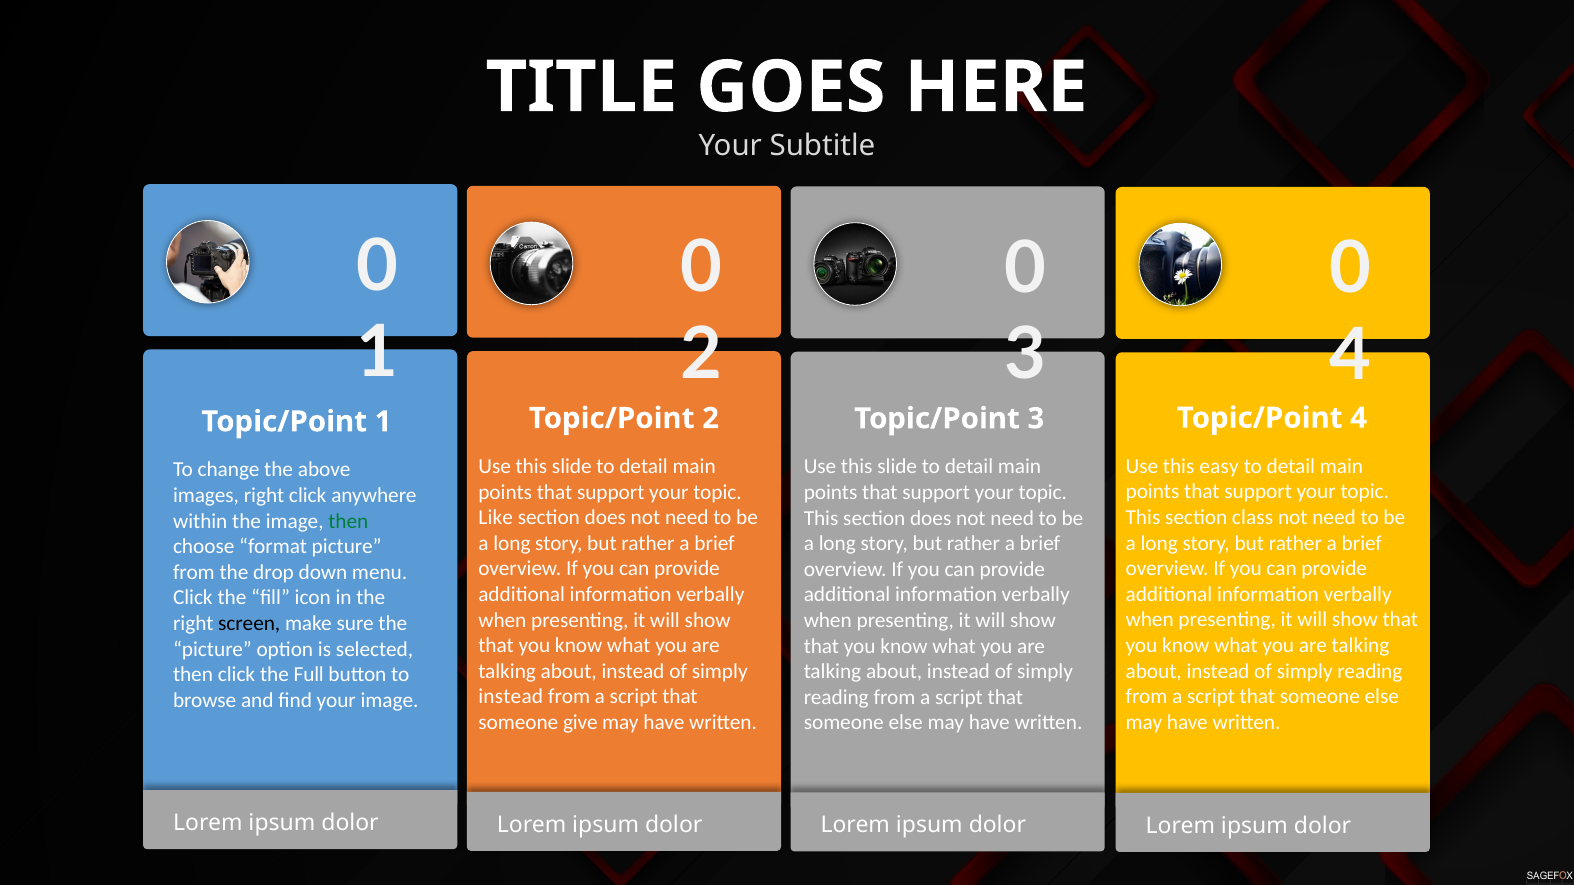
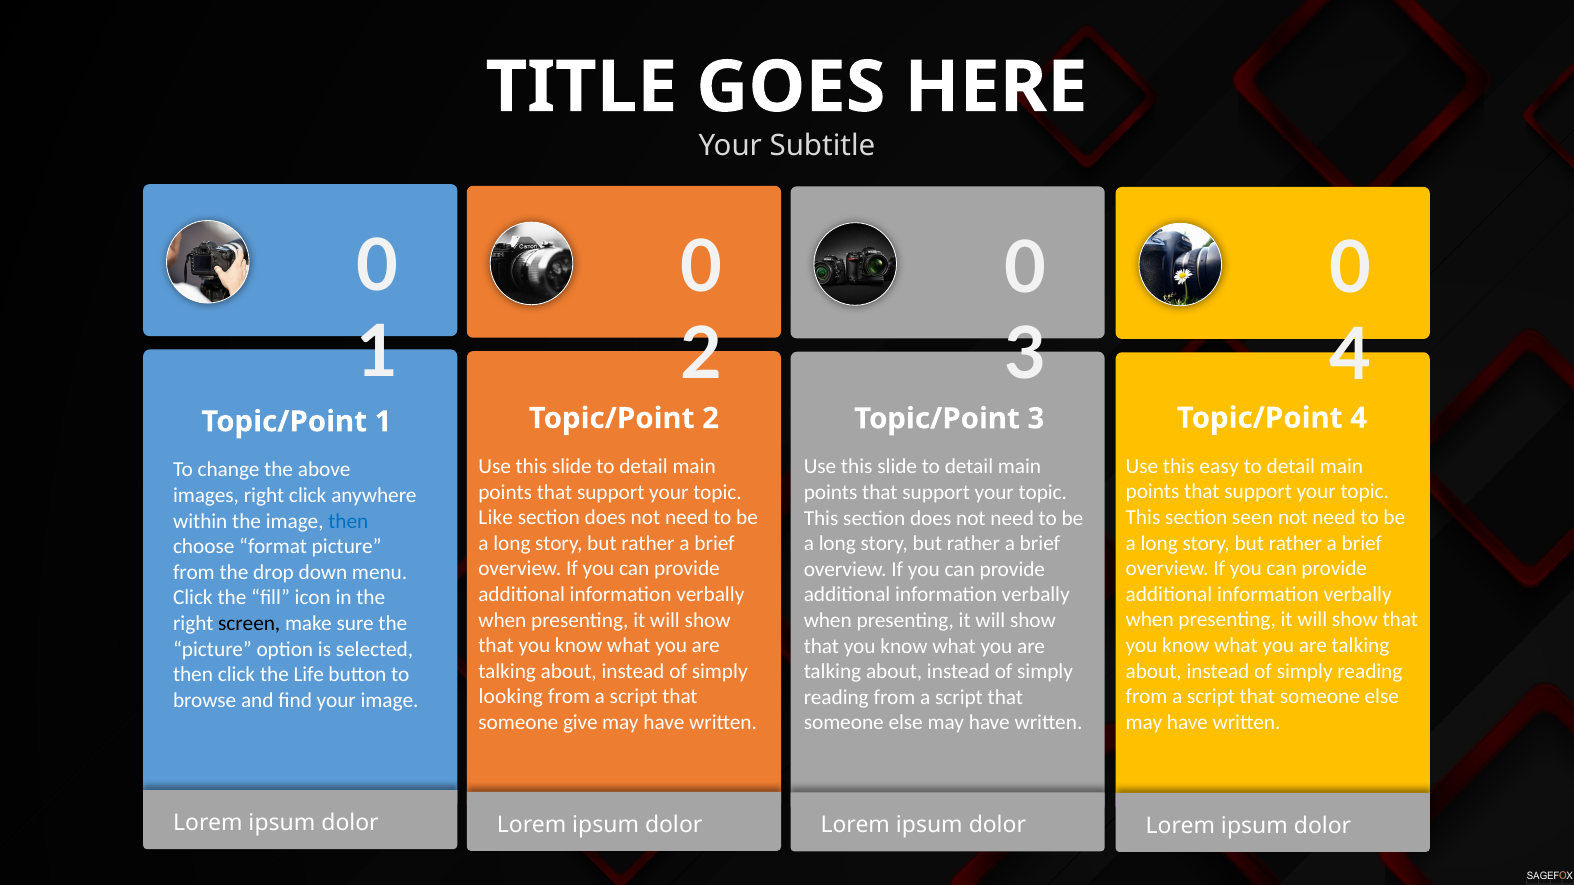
class: class -> seen
then at (348, 521) colour: green -> blue
Full: Full -> Life
instead at (511, 697): instead -> looking
